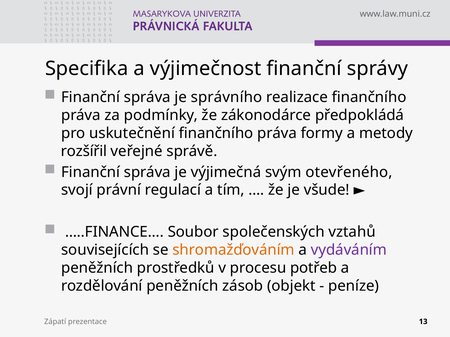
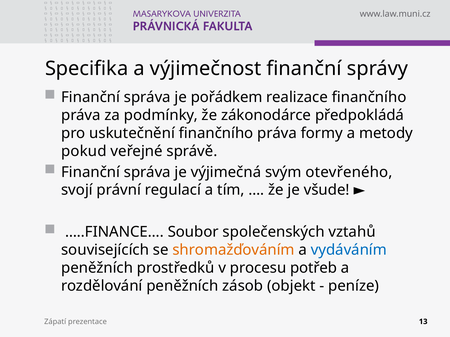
správního: správního -> pořádkem
rozšířil: rozšířil -> pokud
vydáváním colour: purple -> blue
